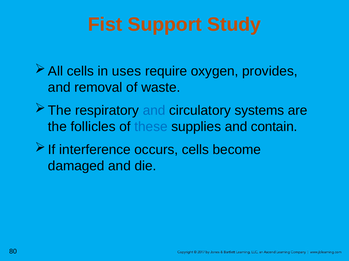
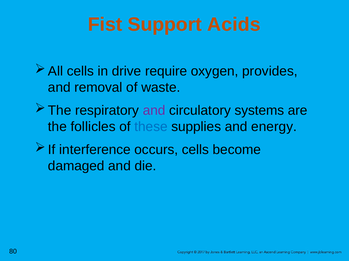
Study: Study -> Acids
uses: uses -> drive
and at (154, 111) colour: blue -> purple
contain: contain -> energy
